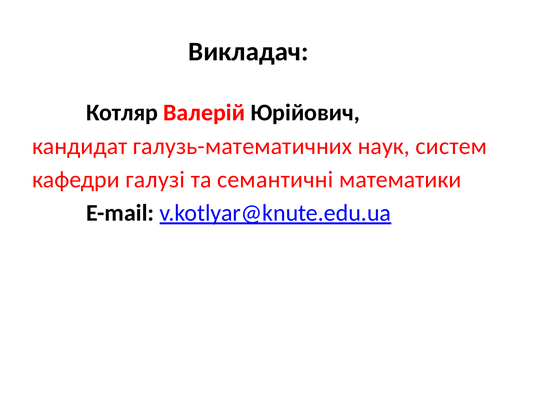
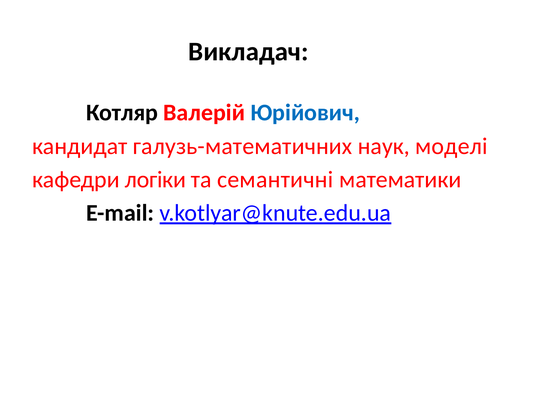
Юрійович colour: black -> blue
систем: систем -> моделі
галузі: галузі -> логіки
